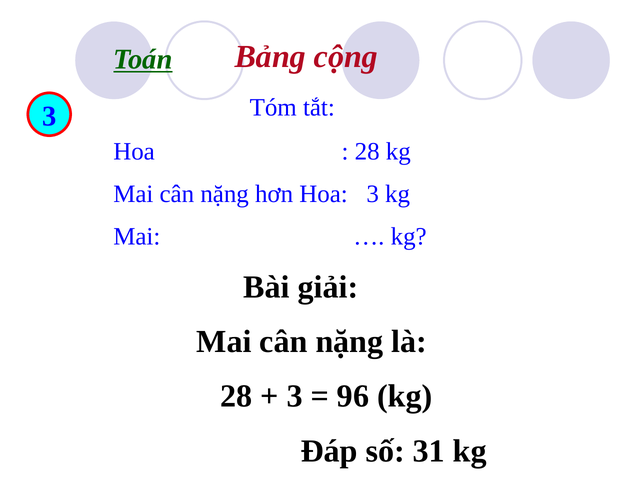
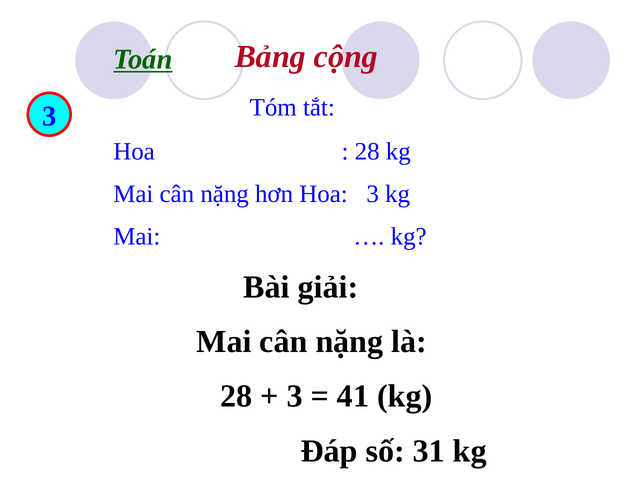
96: 96 -> 41
